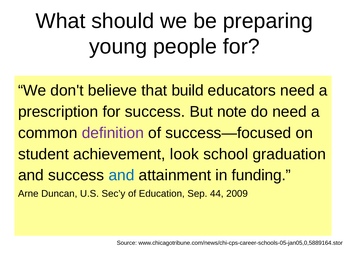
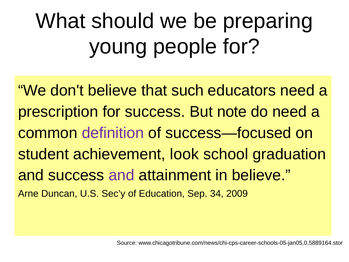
build: build -> such
and at (122, 175) colour: blue -> purple
in funding: funding -> believe
44: 44 -> 34
